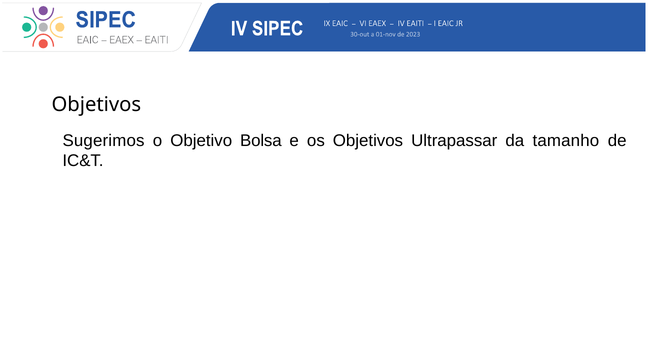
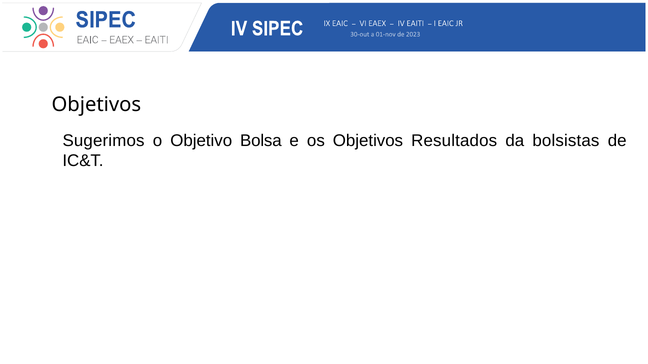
Ultrapassar: Ultrapassar -> Resultados
tamanho: tamanho -> bolsistas
